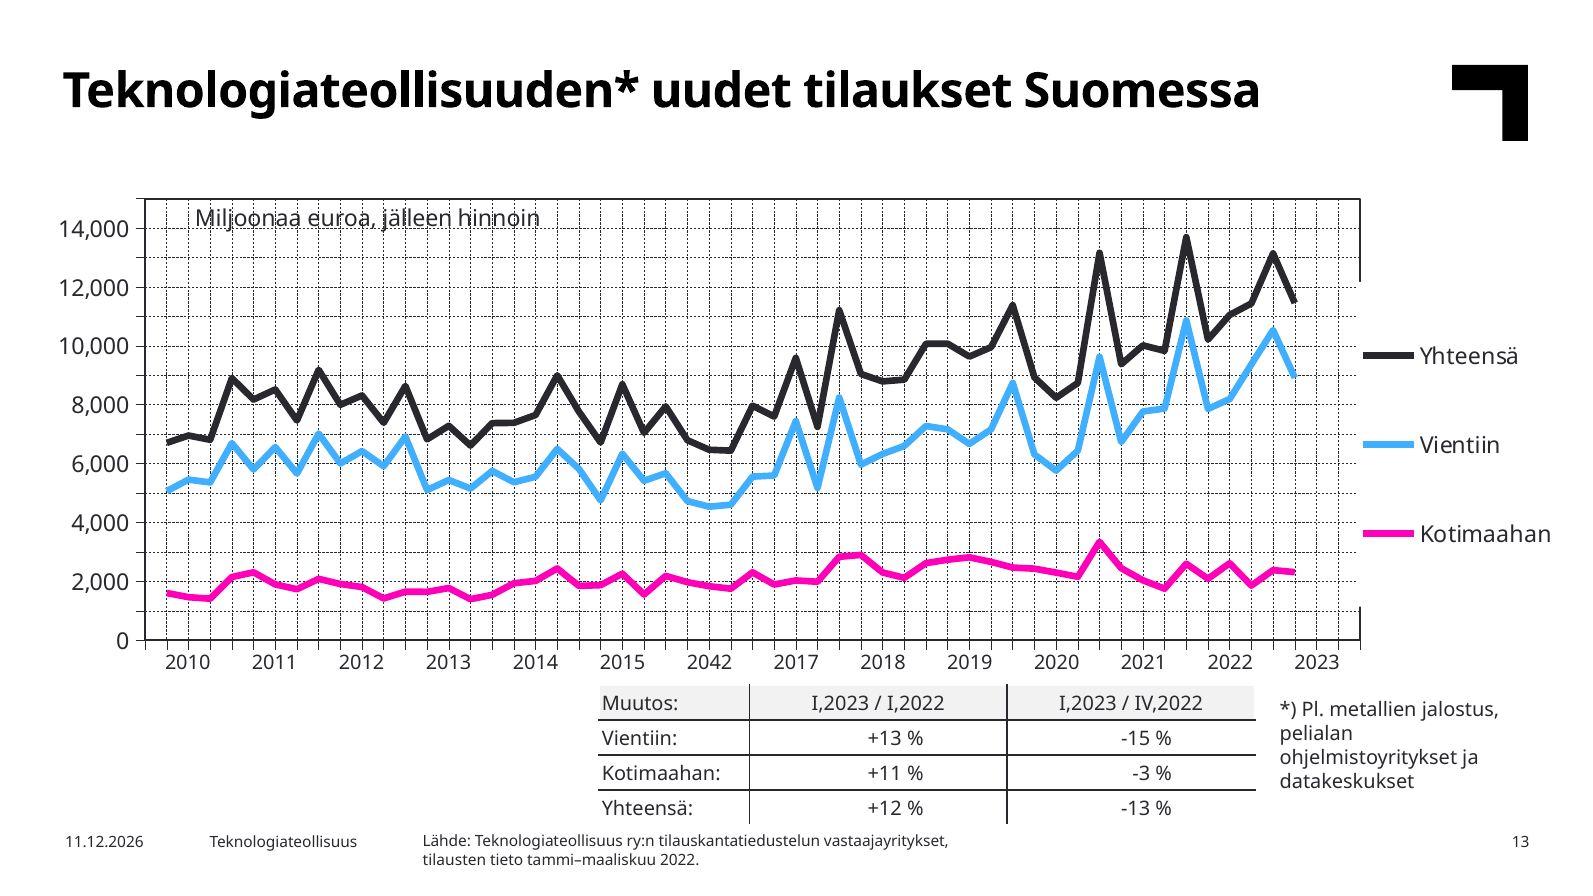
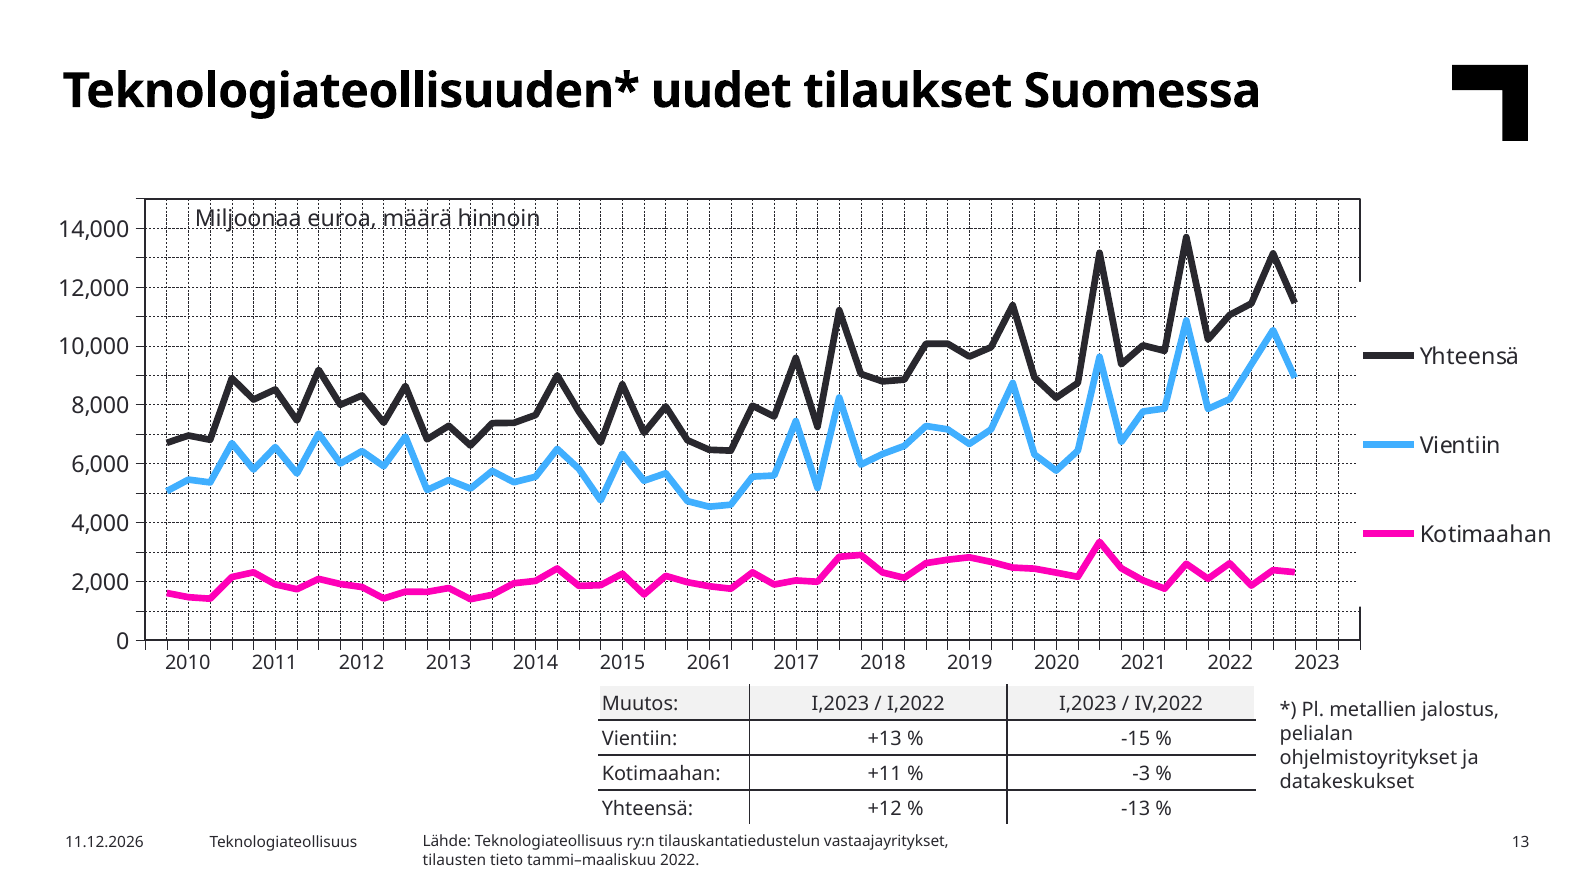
jälleen: jälleen -> määrä
2042: 2042 -> 2061
